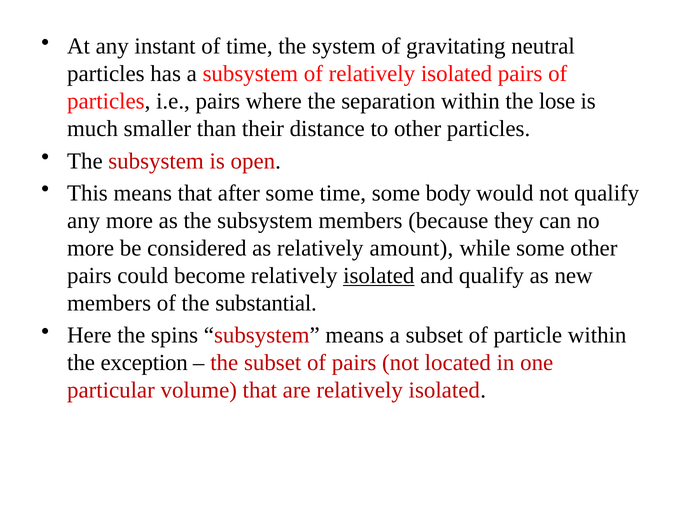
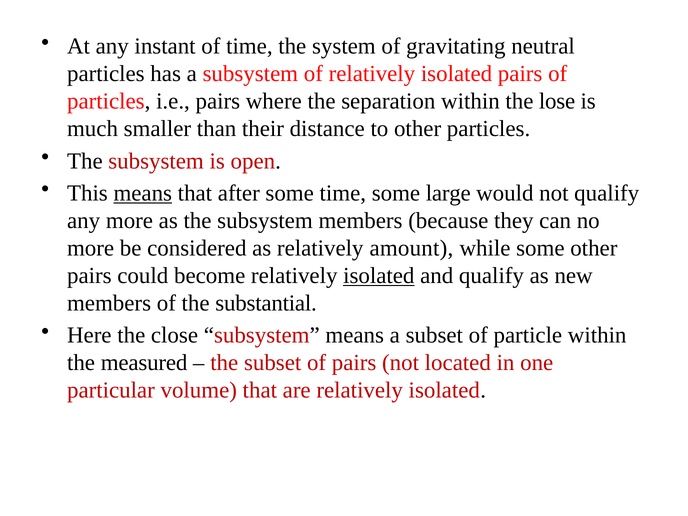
means at (143, 193) underline: none -> present
body: body -> large
spins: spins -> close
exception: exception -> measured
